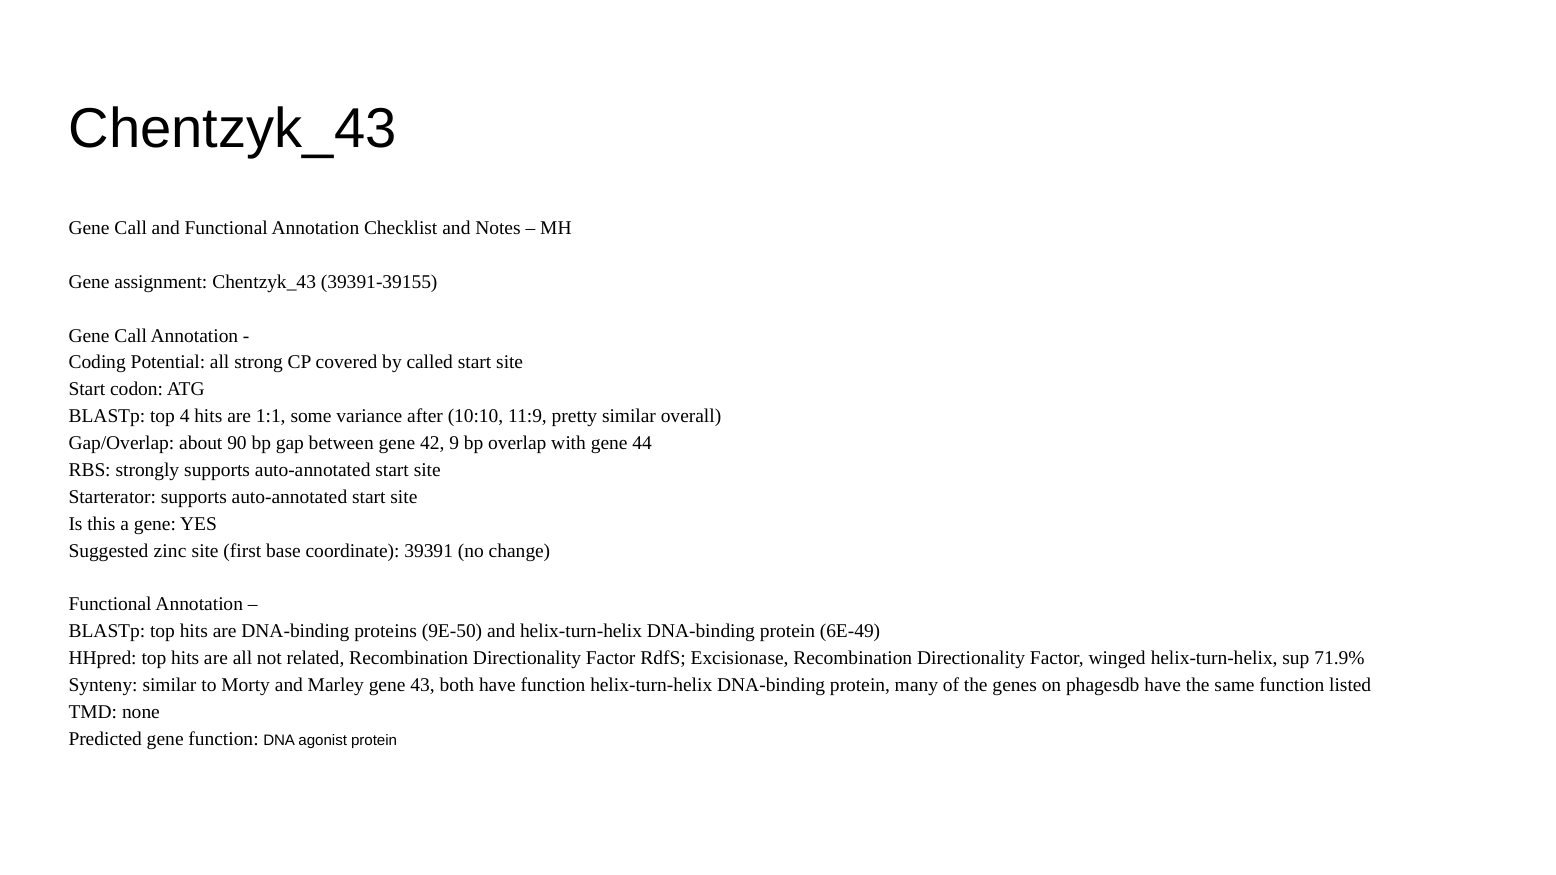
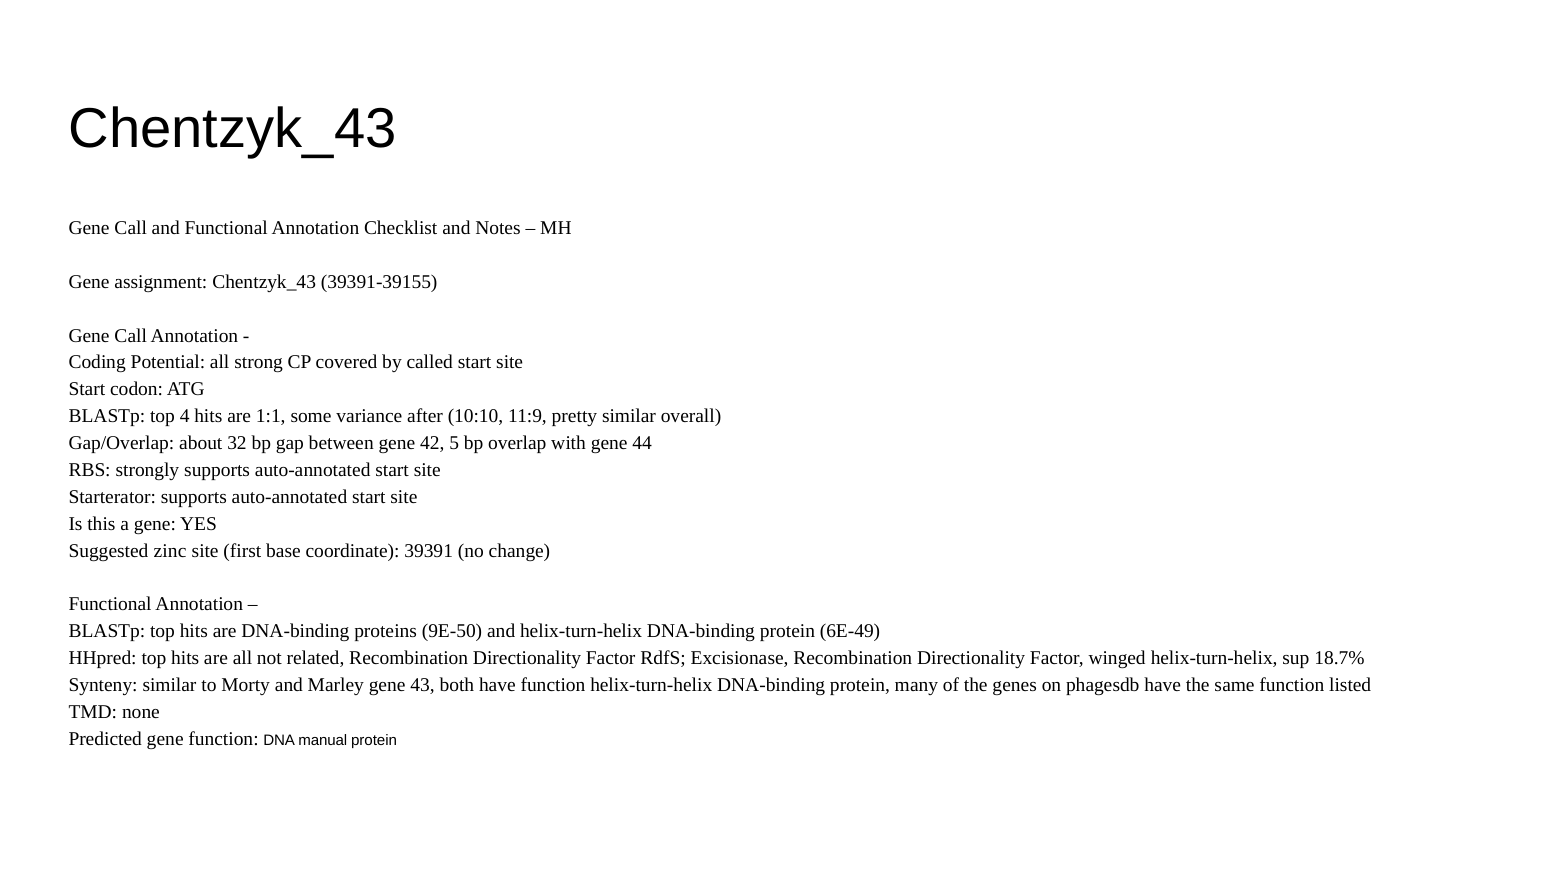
90: 90 -> 32
9: 9 -> 5
71.9%: 71.9% -> 18.7%
agonist: agonist -> manual
